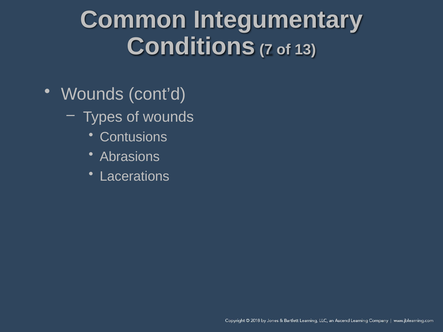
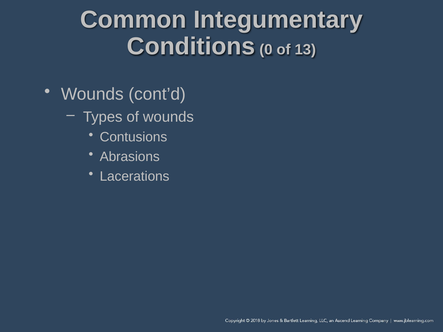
7: 7 -> 0
